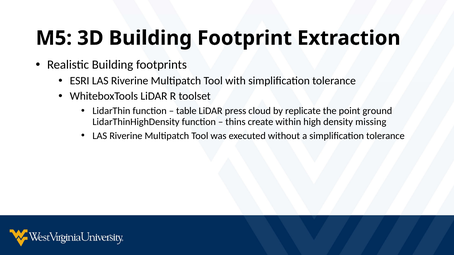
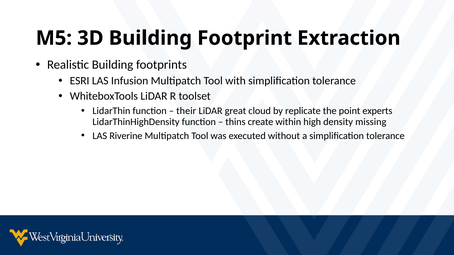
ESRI LAS Riverine: Riverine -> Infusion
table: table -> their
press: press -> great
ground: ground -> experts
